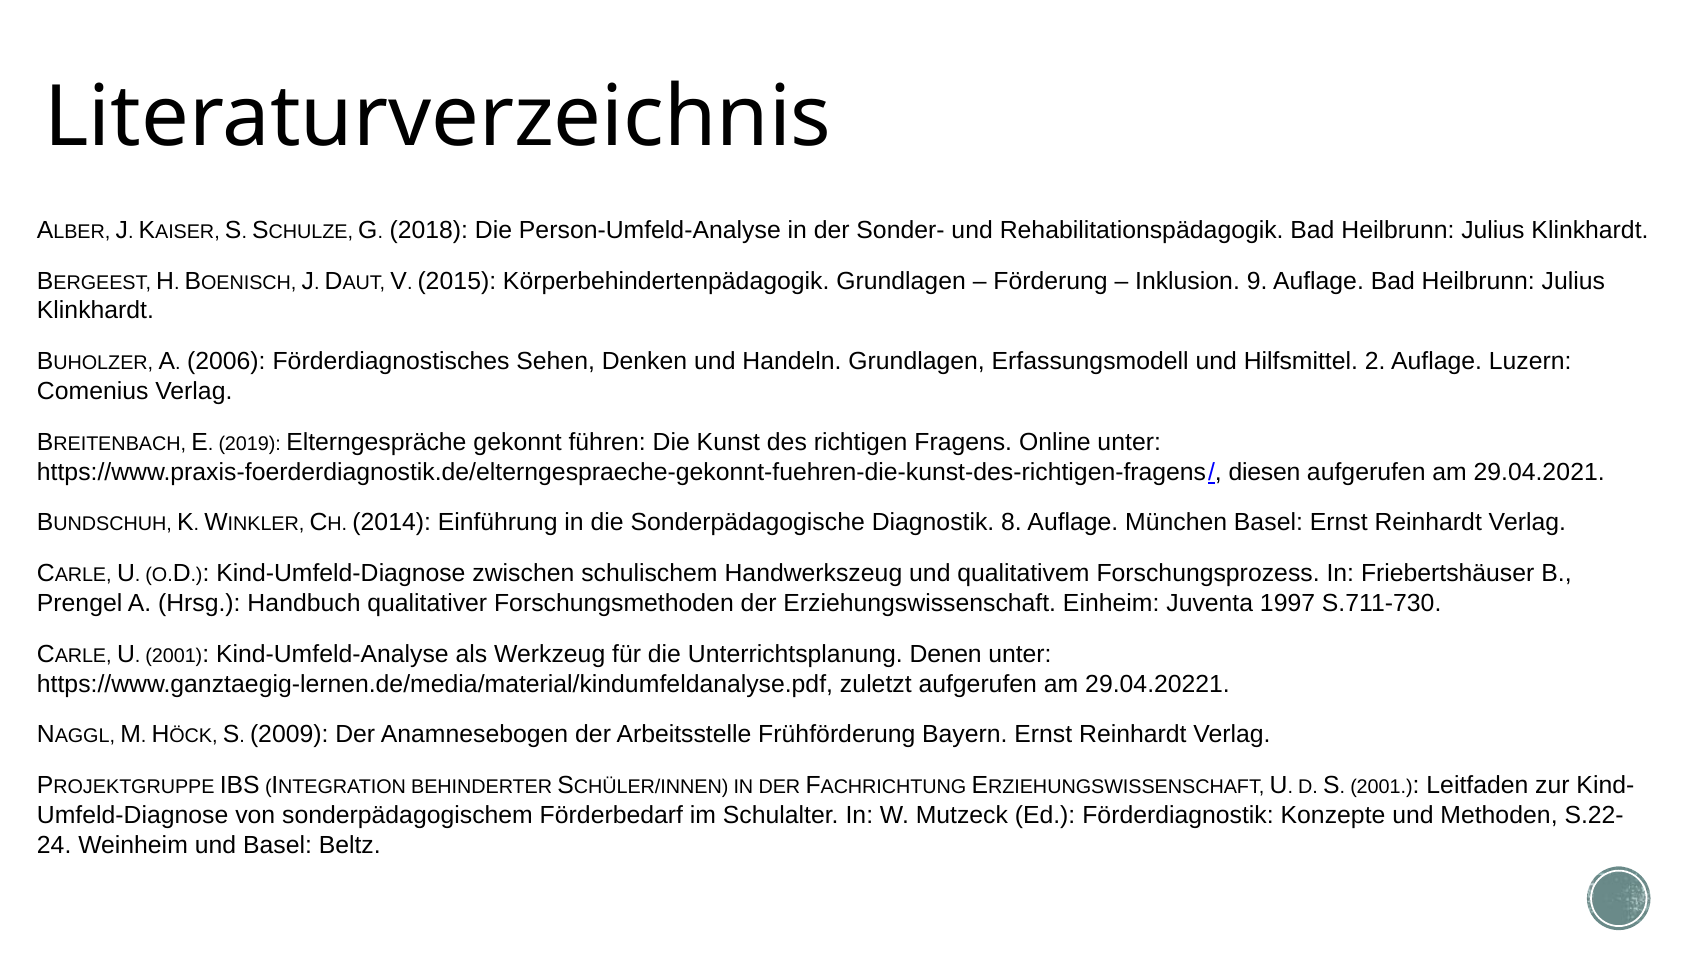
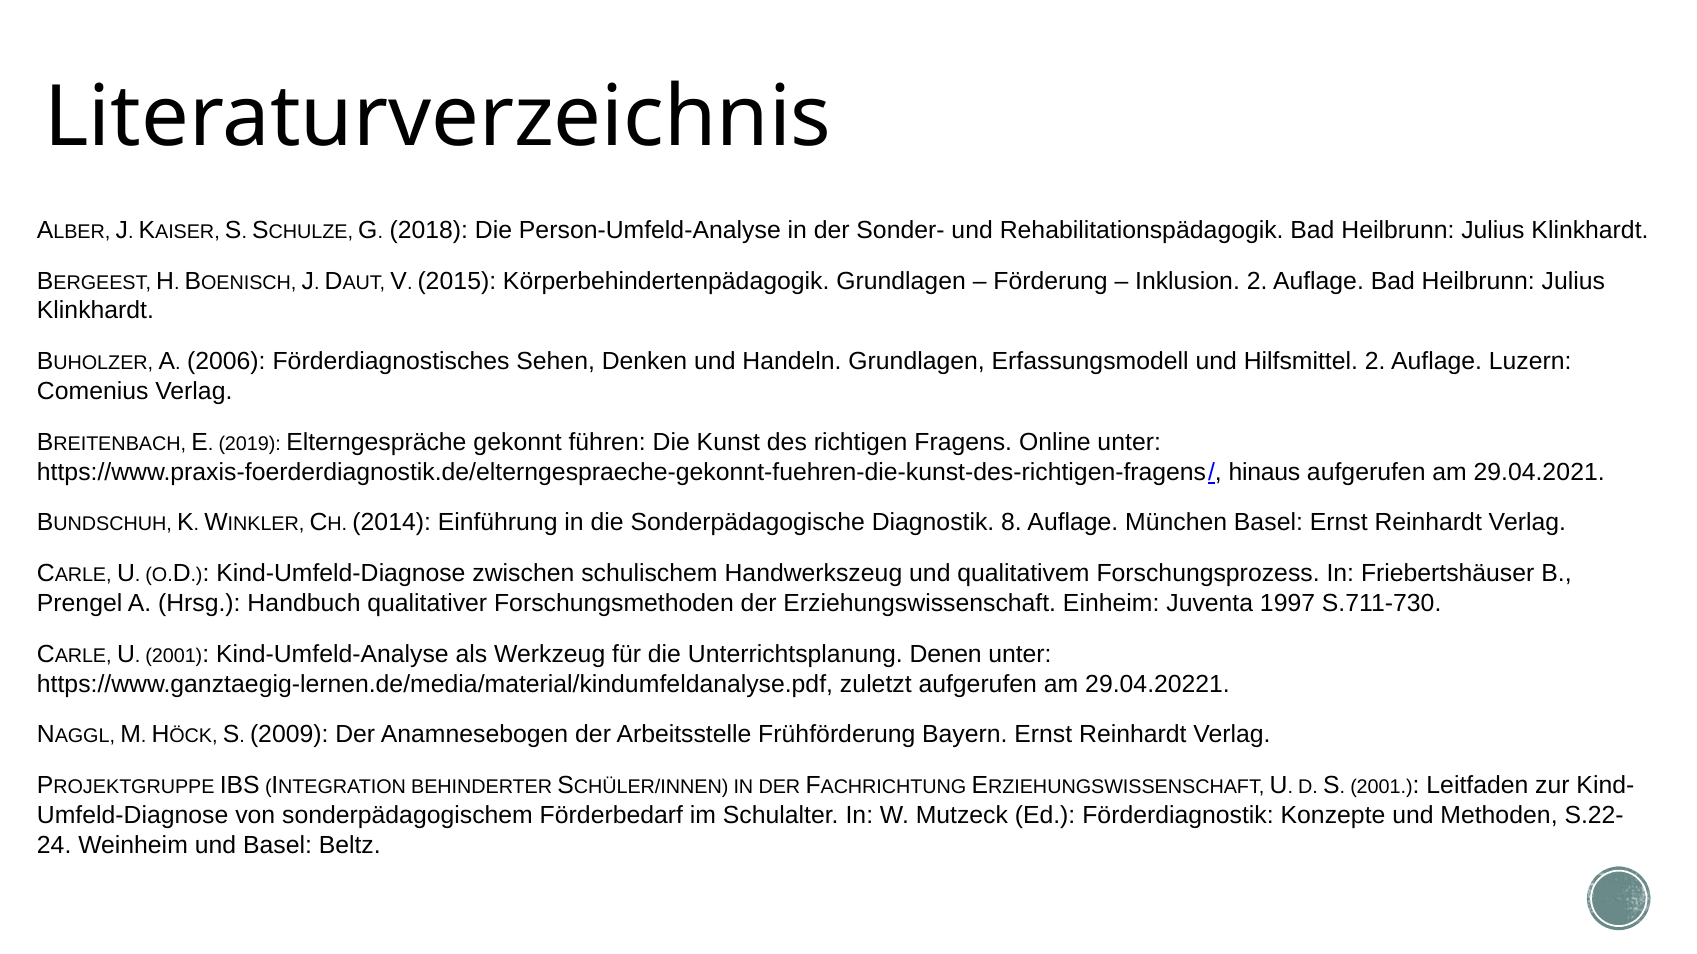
Inklusion 9: 9 -> 2
diesen: diesen -> hinaus
